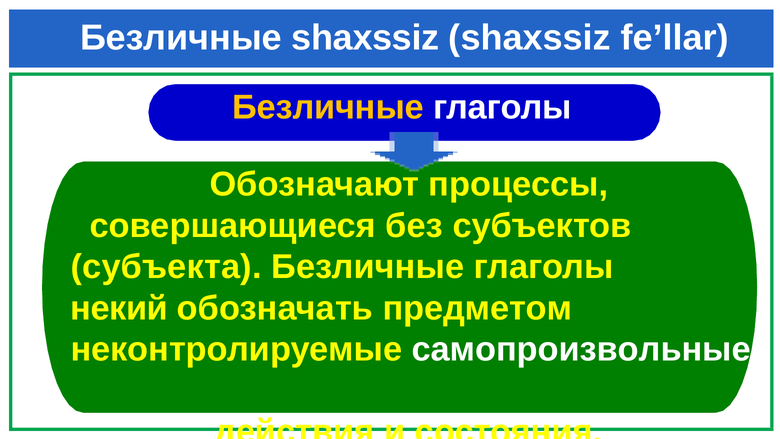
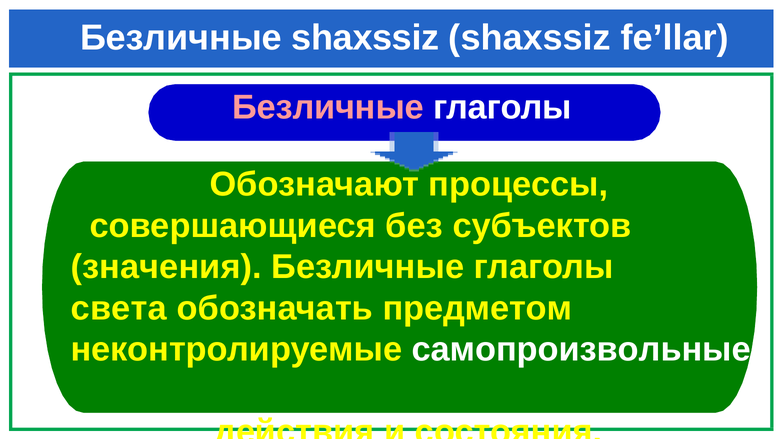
Безличные at (328, 107) colour: yellow -> pink
субъекта: субъекта -> значения
некий: некий -> света
